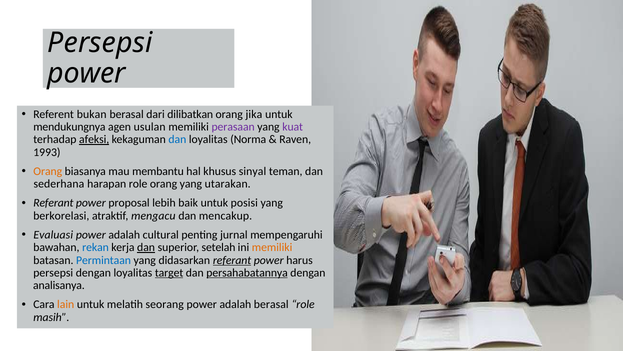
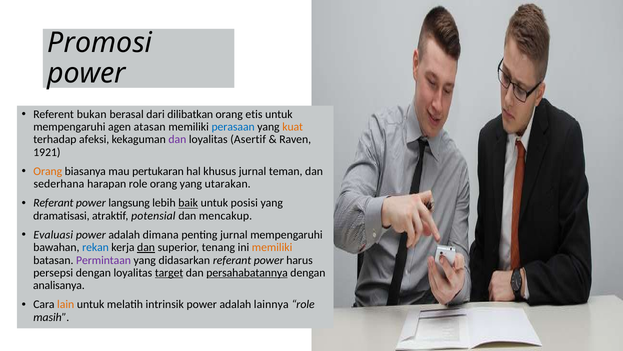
Persepsi at (100, 43): Persepsi -> Promosi
jika: jika -> etis
mendukungnya at (69, 127): mendukungnya -> mempengaruhi
usulan: usulan -> atasan
perasaan colour: purple -> blue
kuat colour: purple -> orange
afeksi underline: present -> none
dan at (177, 139) colour: blue -> purple
Norma: Norma -> Asertif
1993: 1993 -> 1921
membantu: membantu -> pertukaran
khusus sinyal: sinyal -> jurnal
proposal: proposal -> langsung
baik underline: none -> present
berkorelasi: berkorelasi -> dramatisasi
mengacu: mengacu -> potensial
cultural: cultural -> dimana
setelah: setelah -> tenang
Permintaan colour: blue -> purple
referant at (232, 260) underline: present -> none
seorang: seorang -> intrinsik
adalah berasal: berasal -> lainnya
